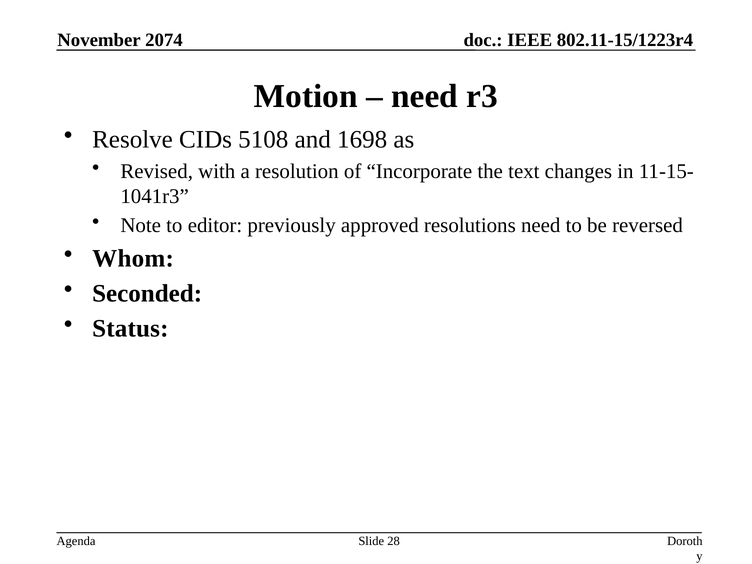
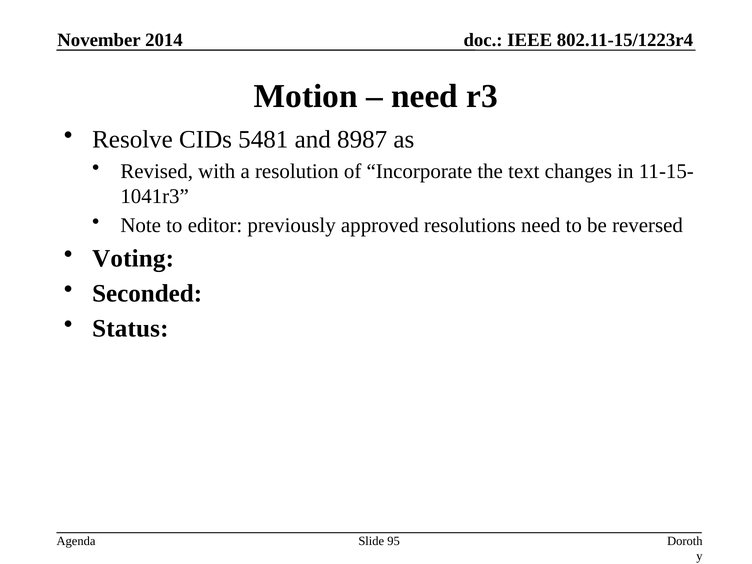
2074: 2074 -> 2014
5108: 5108 -> 5481
1698: 1698 -> 8987
Whom: Whom -> Voting
28: 28 -> 95
